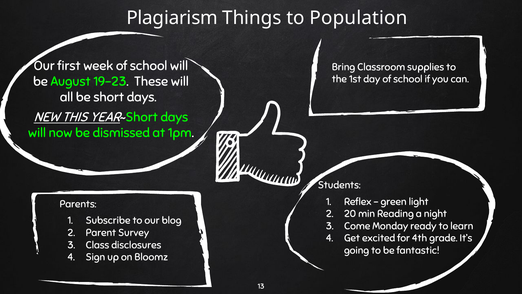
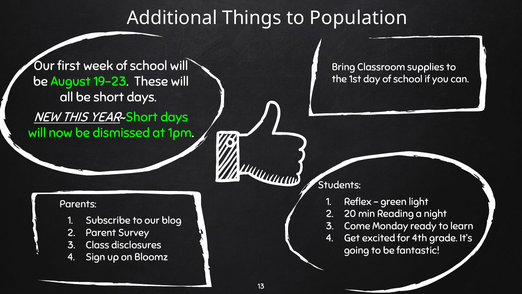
Plagiarism: Plagiarism -> Additional
